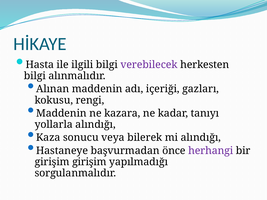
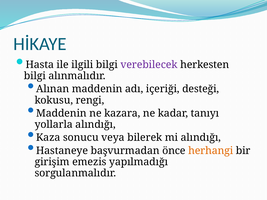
gazları: gazları -> desteği
herhangi colour: purple -> orange
girişim girişim: girişim -> emezis
